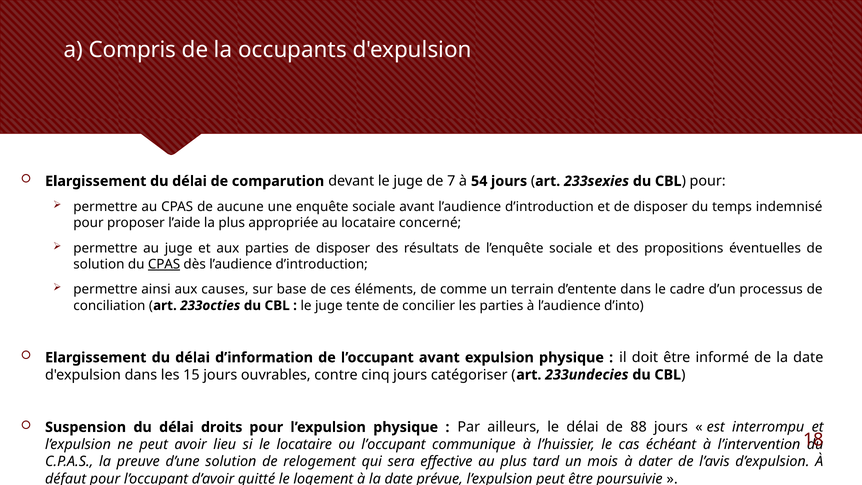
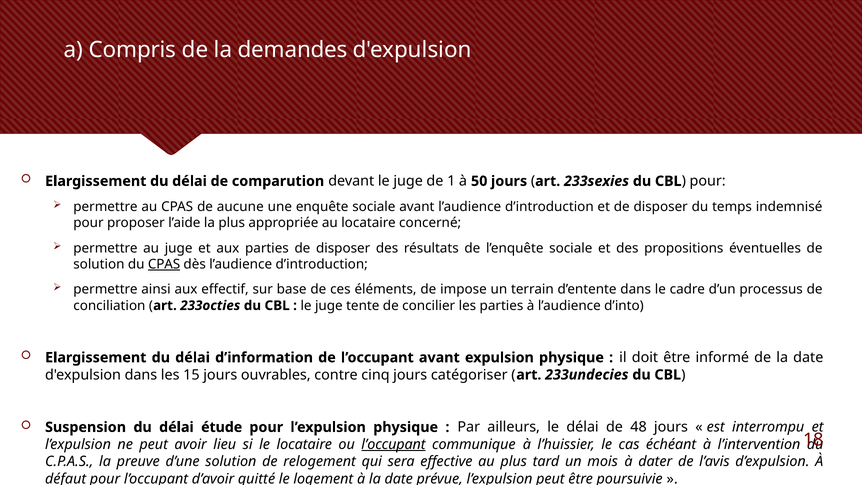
occupants: occupants -> demandes
7: 7 -> 1
54: 54 -> 50
causes: causes -> effectif
comme: comme -> impose
droits: droits -> étude
88: 88 -> 48
l’occupant at (393, 444) underline: none -> present
